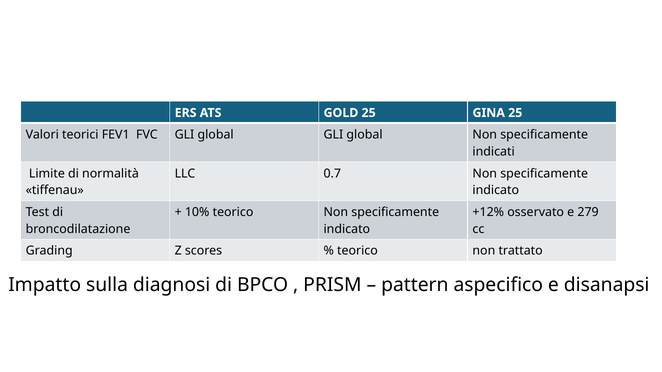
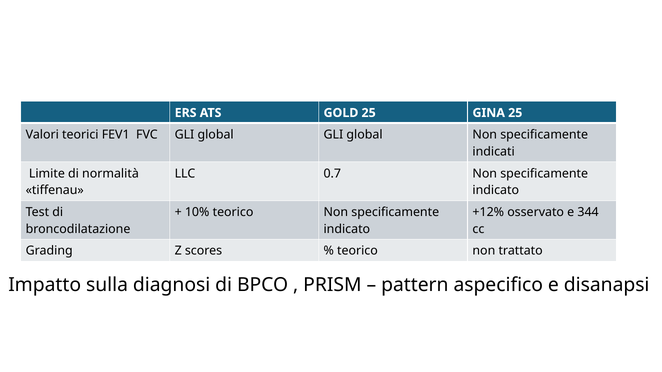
279: 279 -> 344
